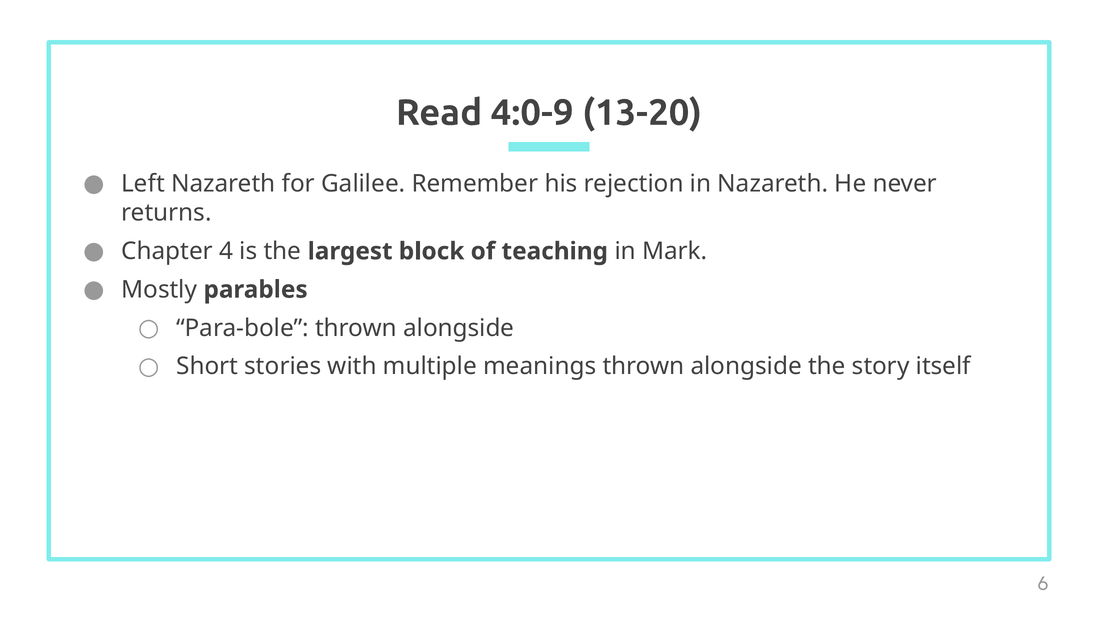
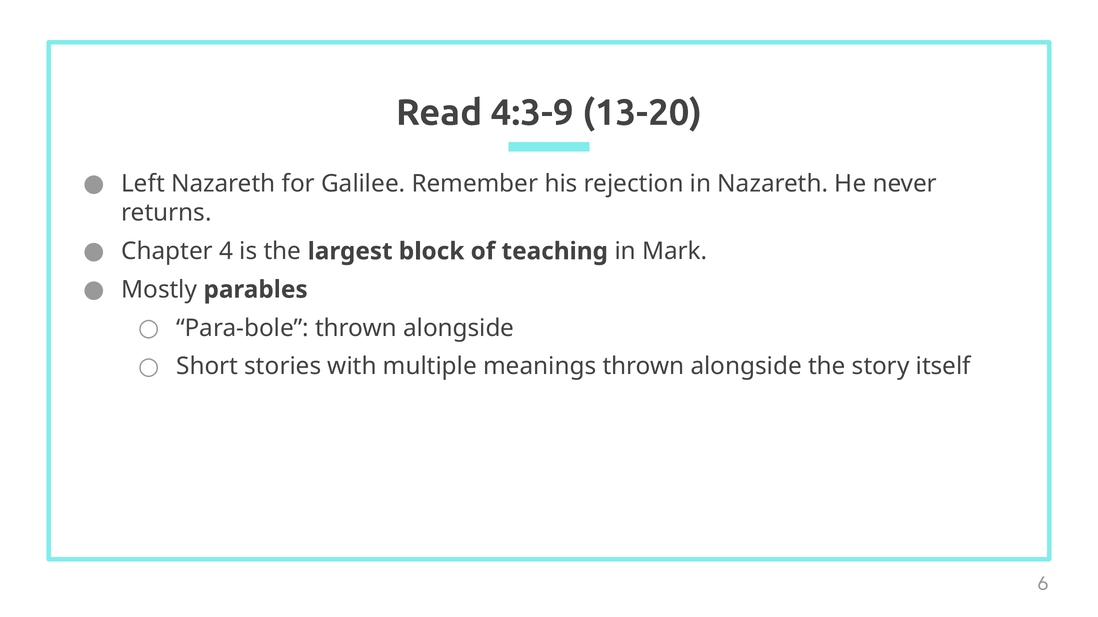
4:0-9: 4:0-9 -> 4:3-9
